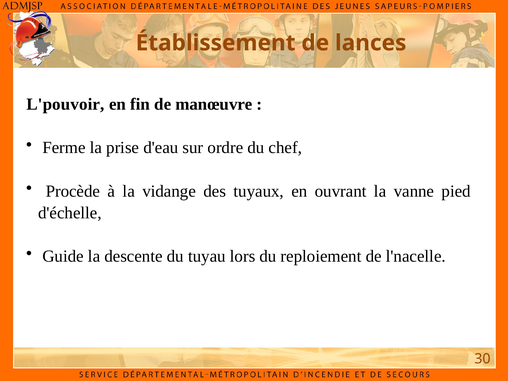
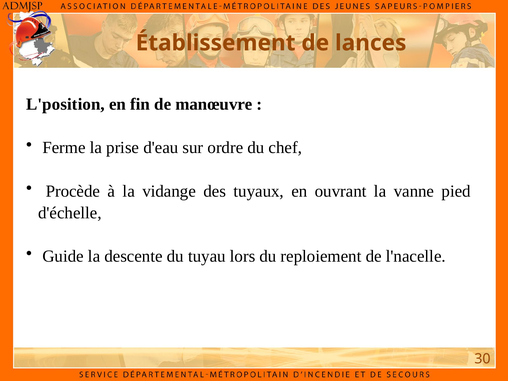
L'pouvoir: L'pouvoir -> L'position
